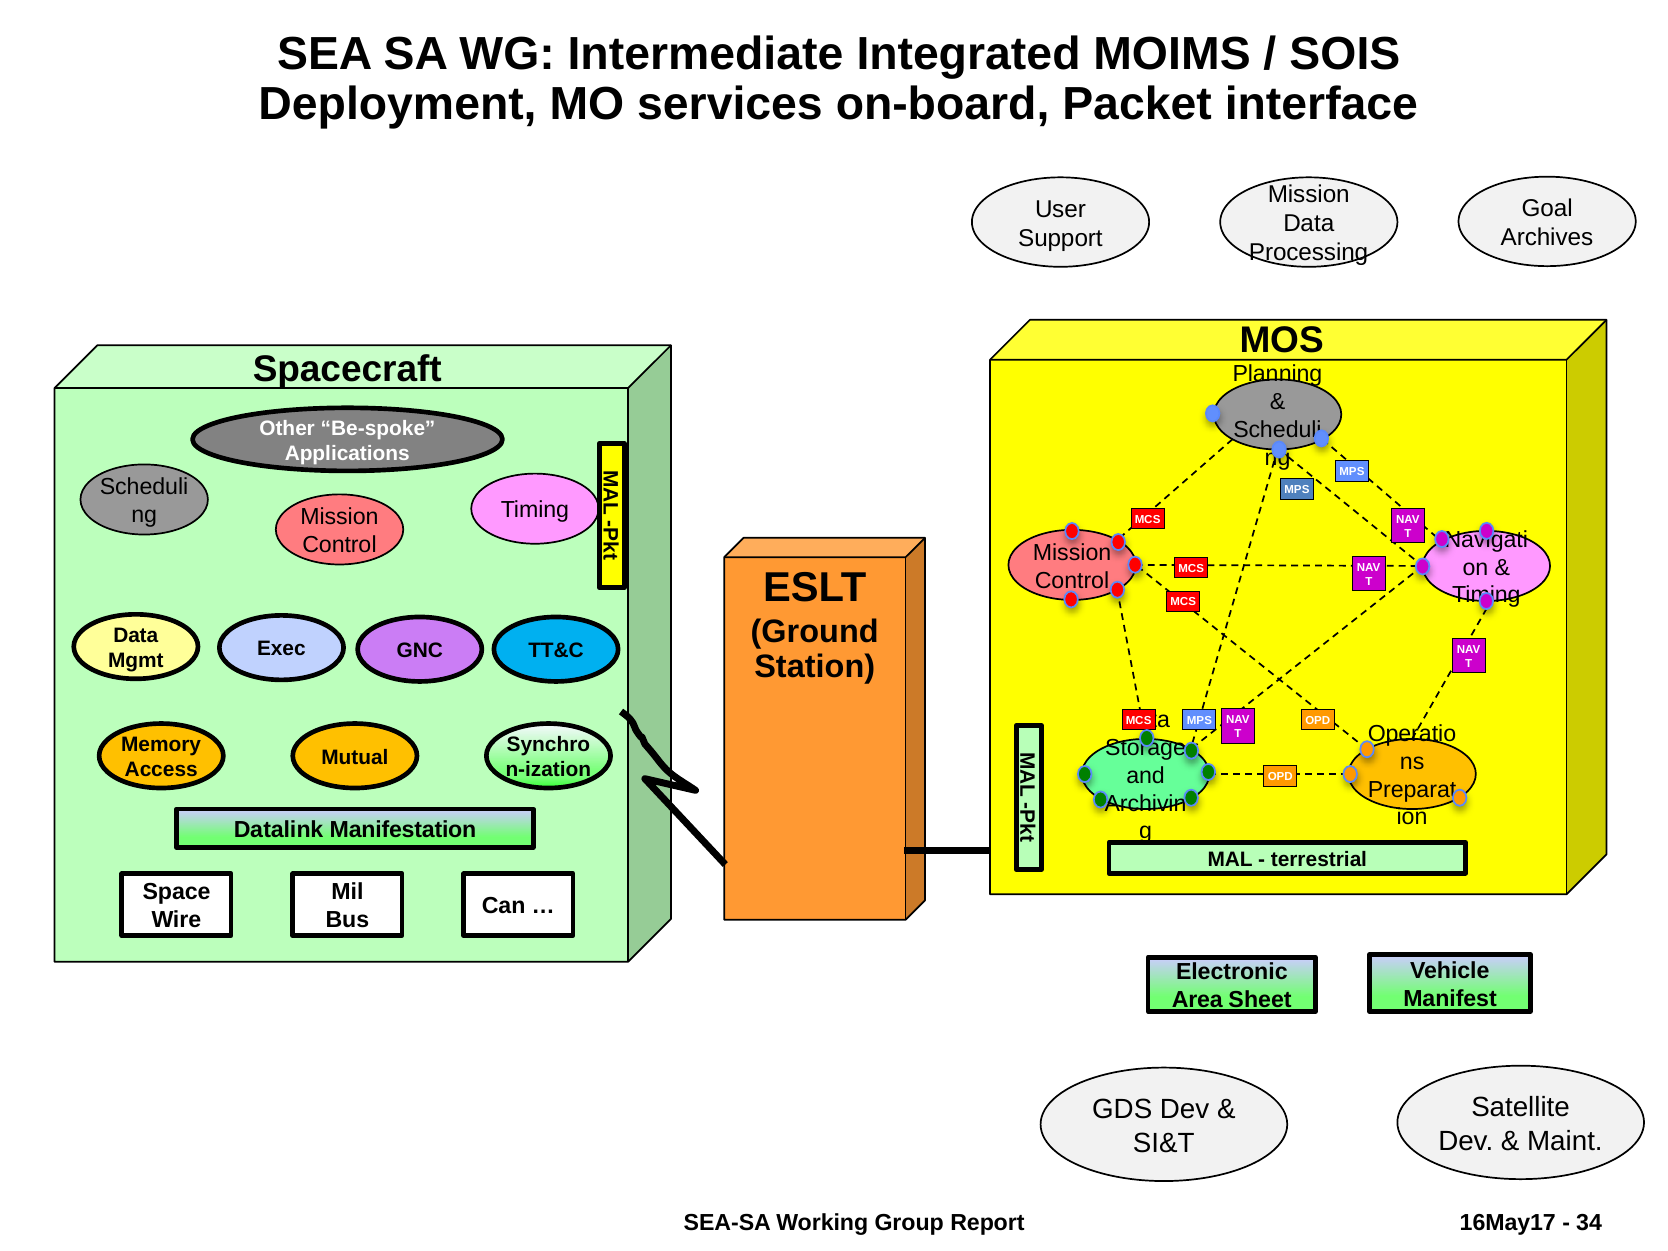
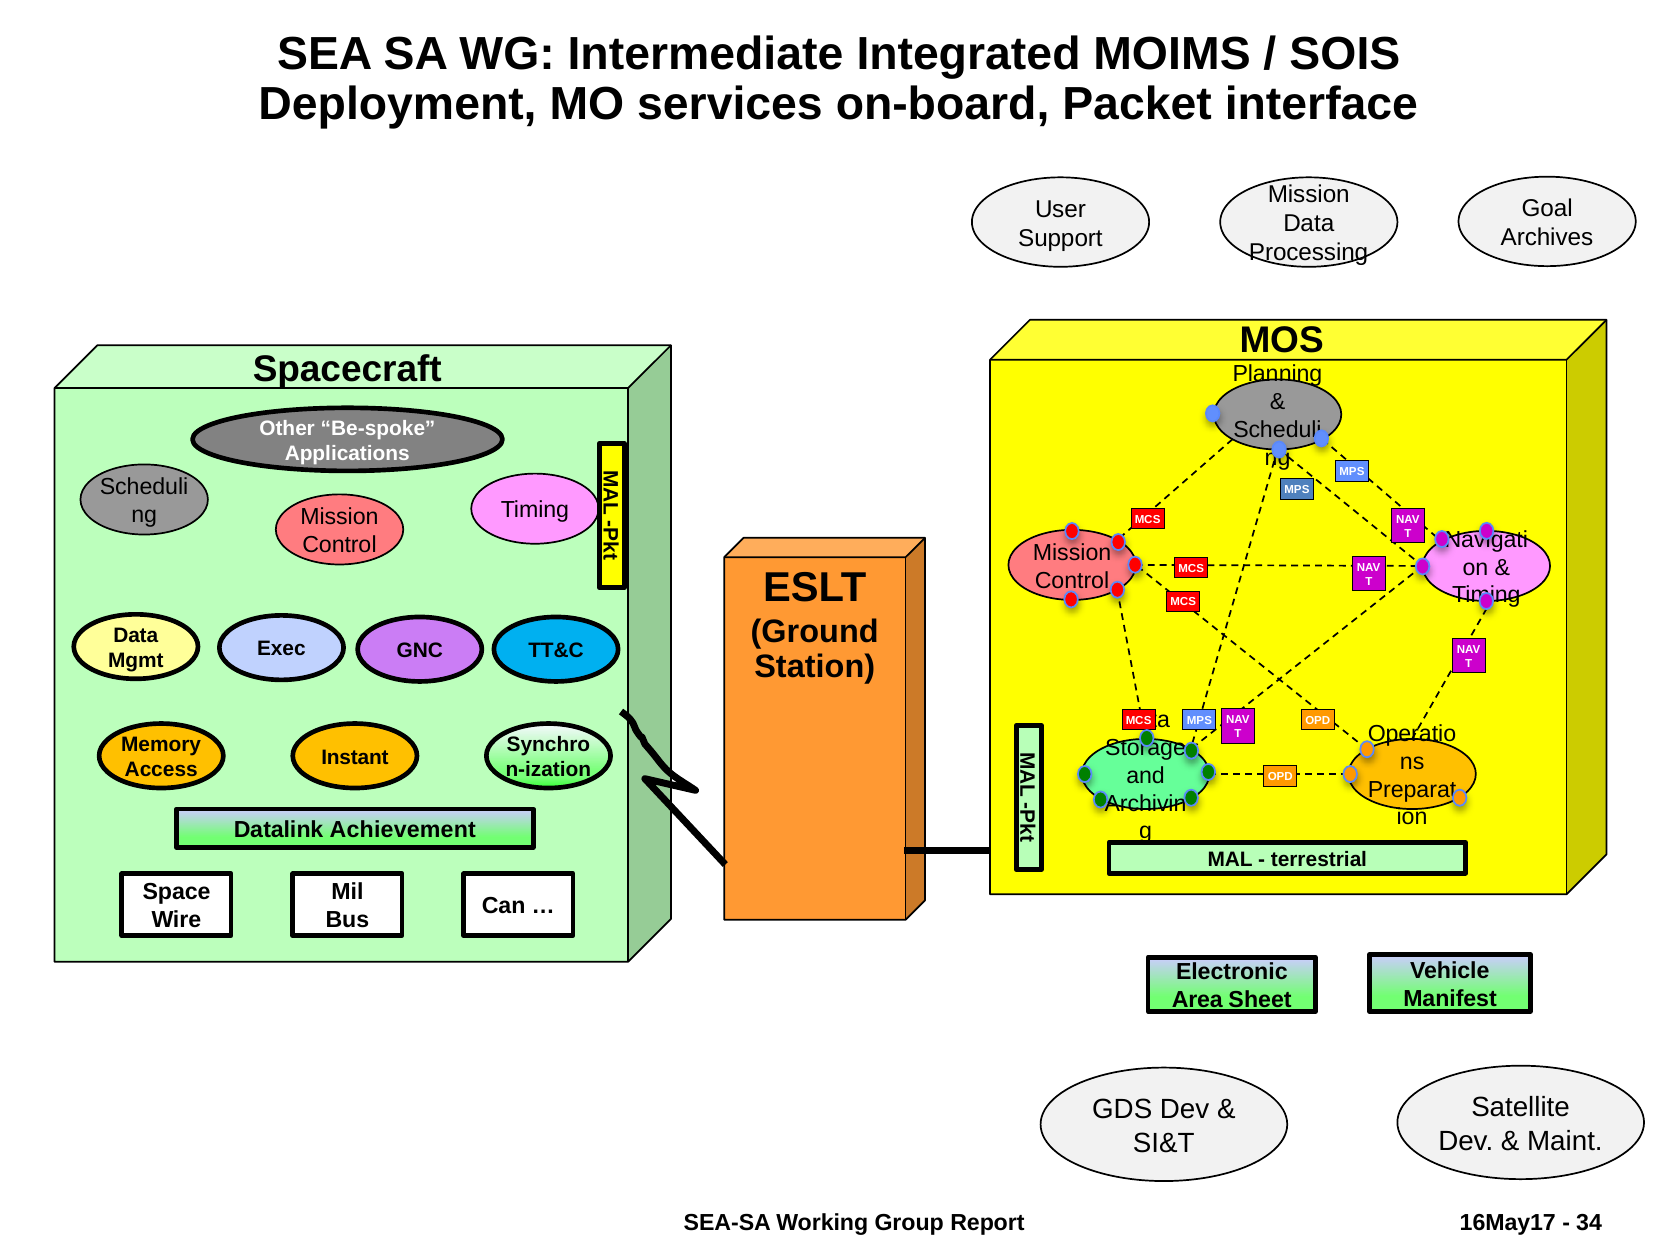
Mutual: Mutual -> Instant
Manifestation: Manifestation -> Achievement
